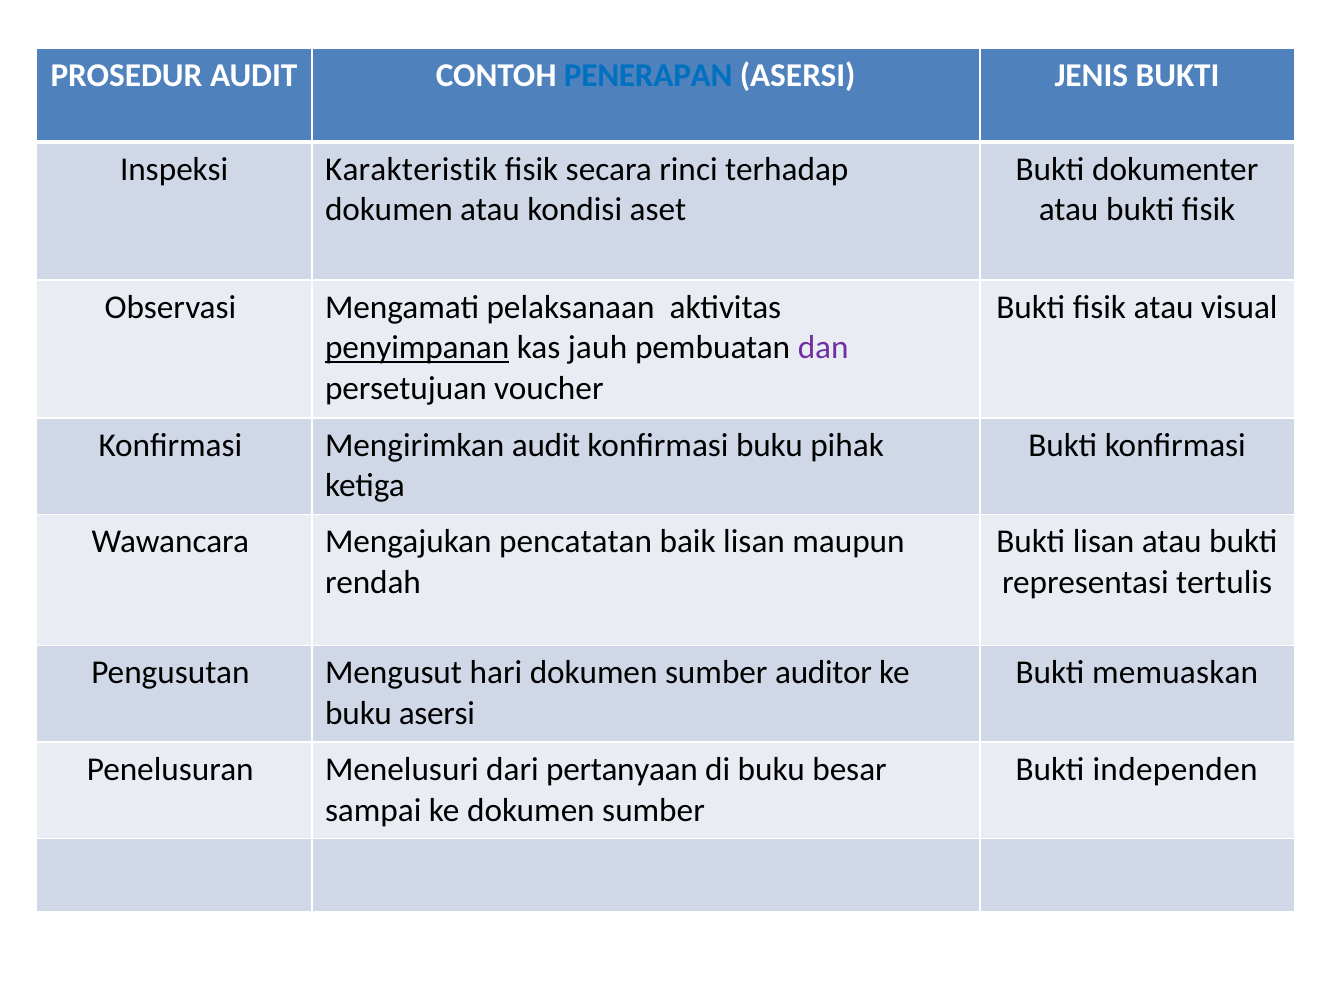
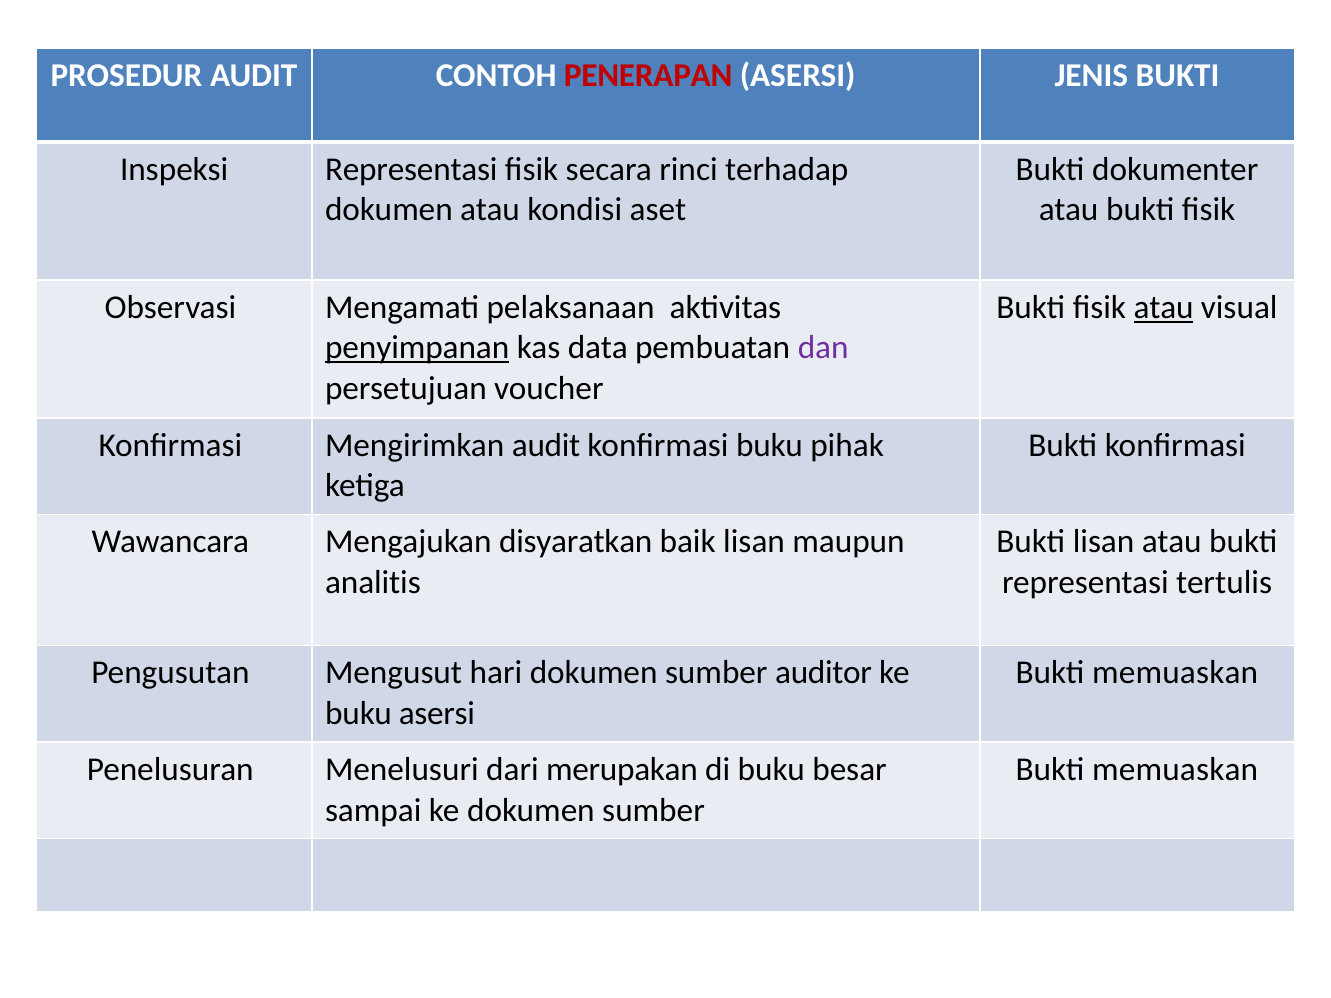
PENERAPAN colour: blue -> red
Inspeksi Karakteristik: Karakteristik -> Representasi
atau at (1164, 307) underline: none -> present
jauh: jauh -> data
pencatatan: pencatatan -> disyaratkan
rendah: rendah -> analitis
pertanyaan: pertanyaan -> merupakan
independen at (1175, 770): independen -> memuaskan
